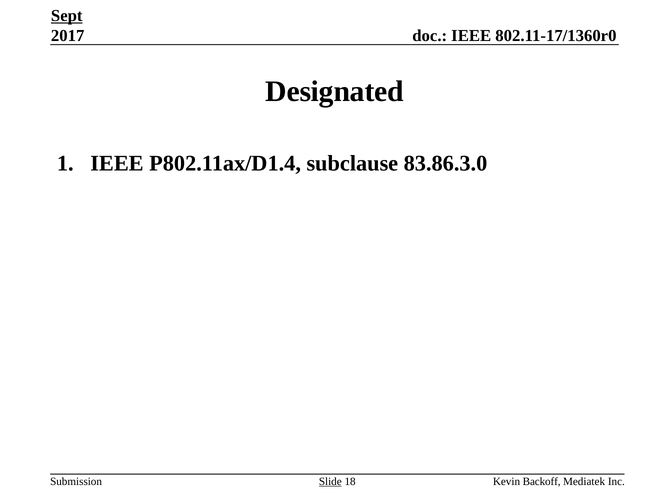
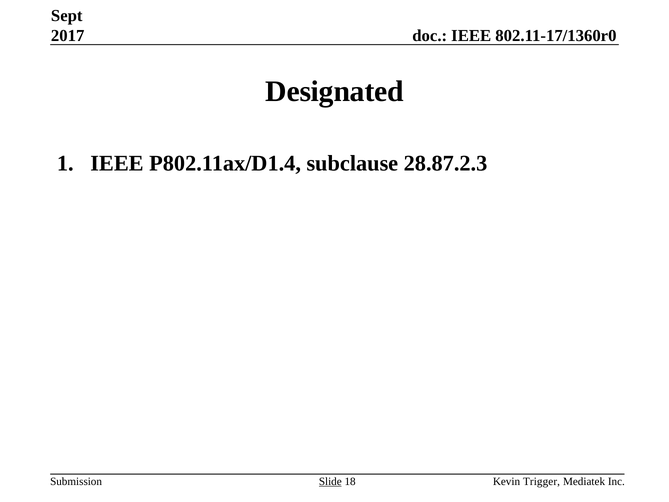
Sept underline: present -> none
83.86.3.0: 83.86.3.0 -> 28.87.2.3
Backoff: Backoff -> Trigger
